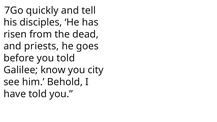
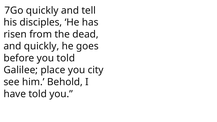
and priests: priests -> quickly
know: know -> place
